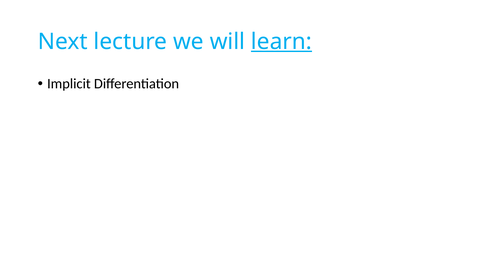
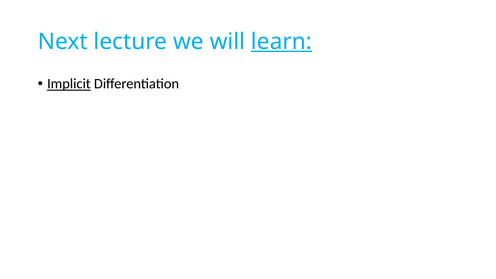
Implicit underline: none -> present
